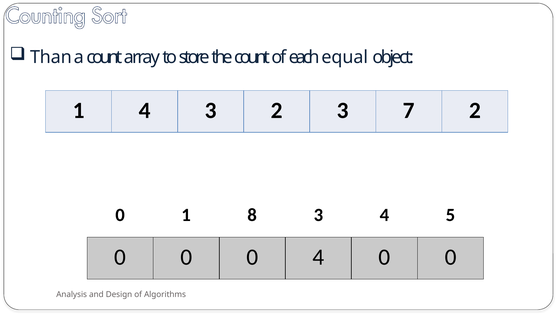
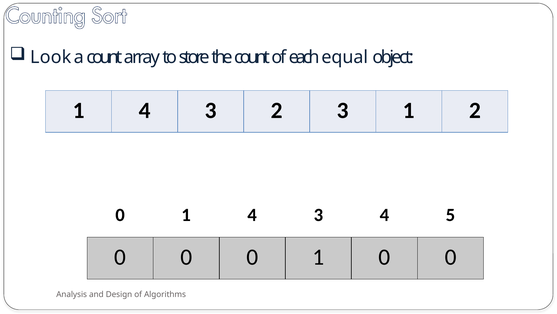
Than: Than -> Look
3 7: 7 -> 1
0 1 8: 8 -> 4
0 0 4: 4 -> 1
